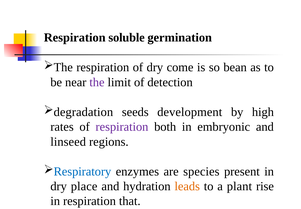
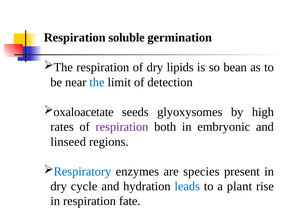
come: come -> lipids
the at (97, 82) colour: purple -> blue
degradation: degradation -> oxaloacetate
development: development -> glyoxysomes
place: place -> cycle
leads colour: orange -> blue
that: that -> fate
